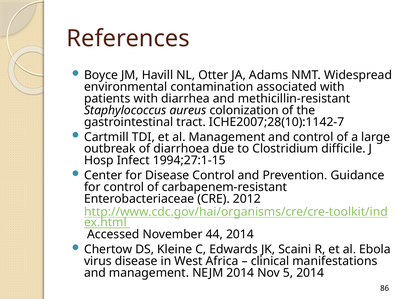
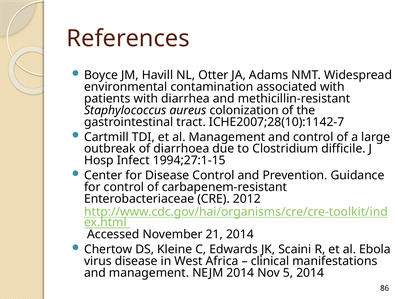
44: 44 -> 21
